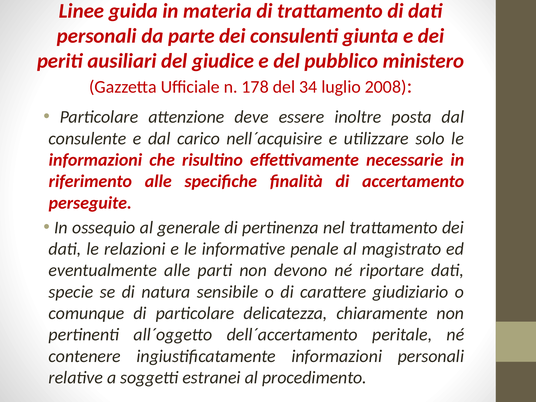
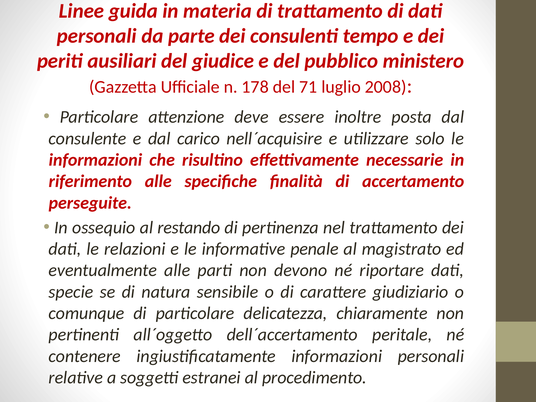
giunta: giunta -> tempo
34: 34 -> 71
generale: generale -> restando
